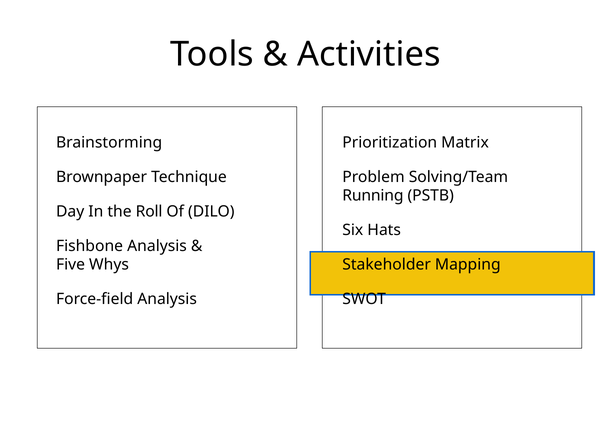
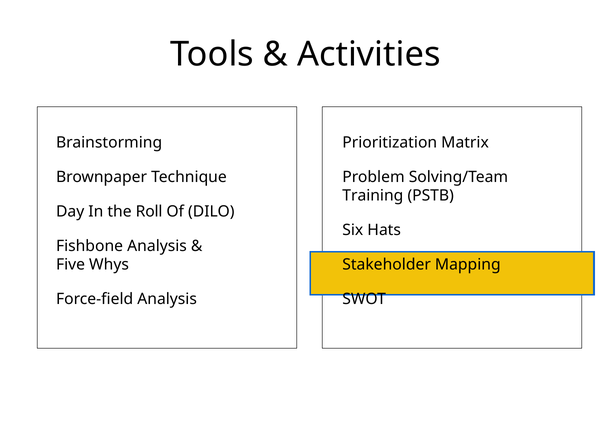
Running: Running -> Training
